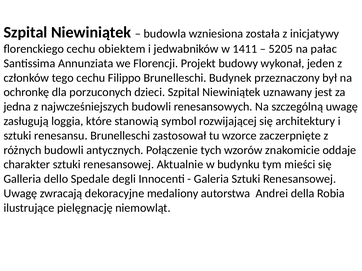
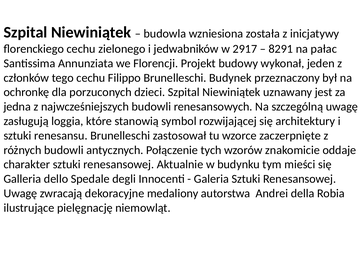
obiektem: obiektem -> zielonego
1411: 1411 -> 2917
5205: 5205 -> 8291
